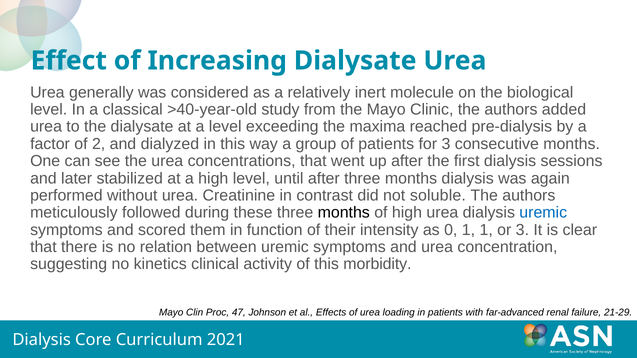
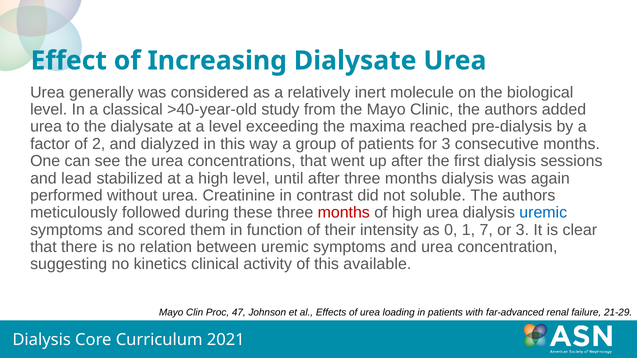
later: later -> lead
months at (344, 213) colour: black -> red
1 1: 1 -> 7
morbidity: morbidity -> available
